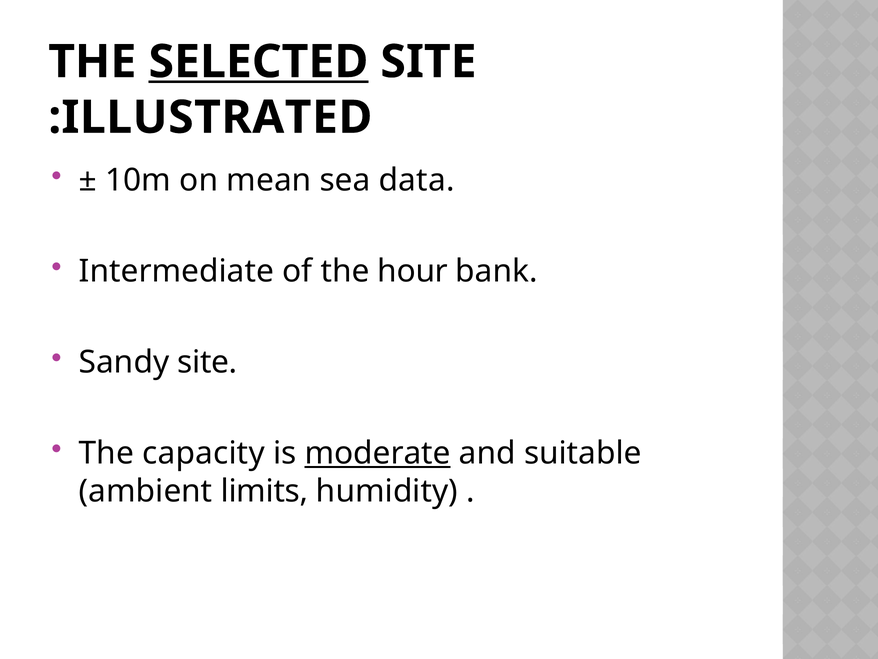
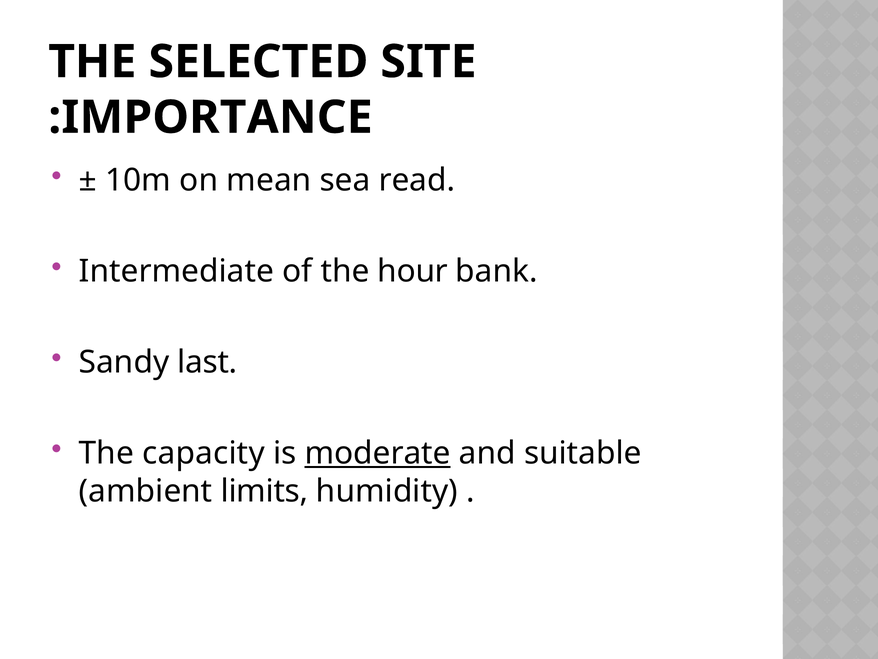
SELECTED underline: present -> none
ILLUSTRATED: ILLUSTRATED -> IMPORTANCE
data: data -> read
Sandy site: site -> last
